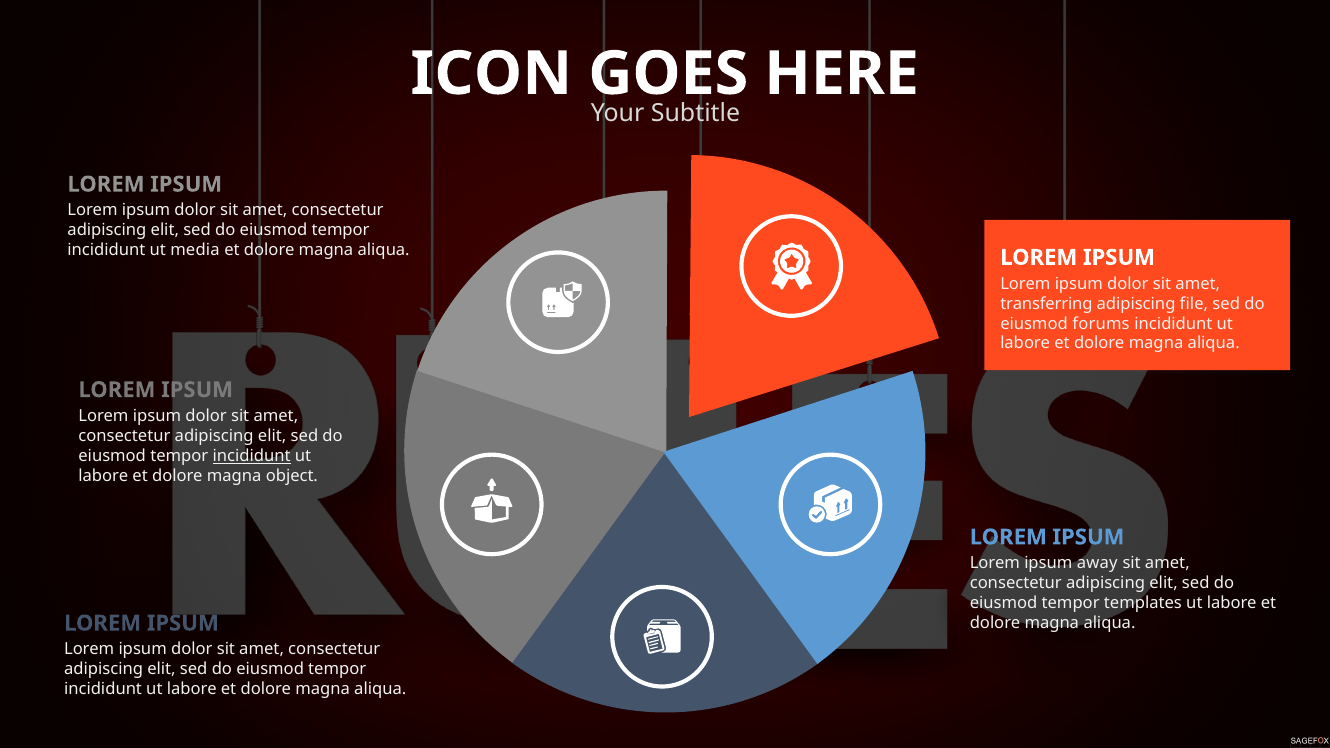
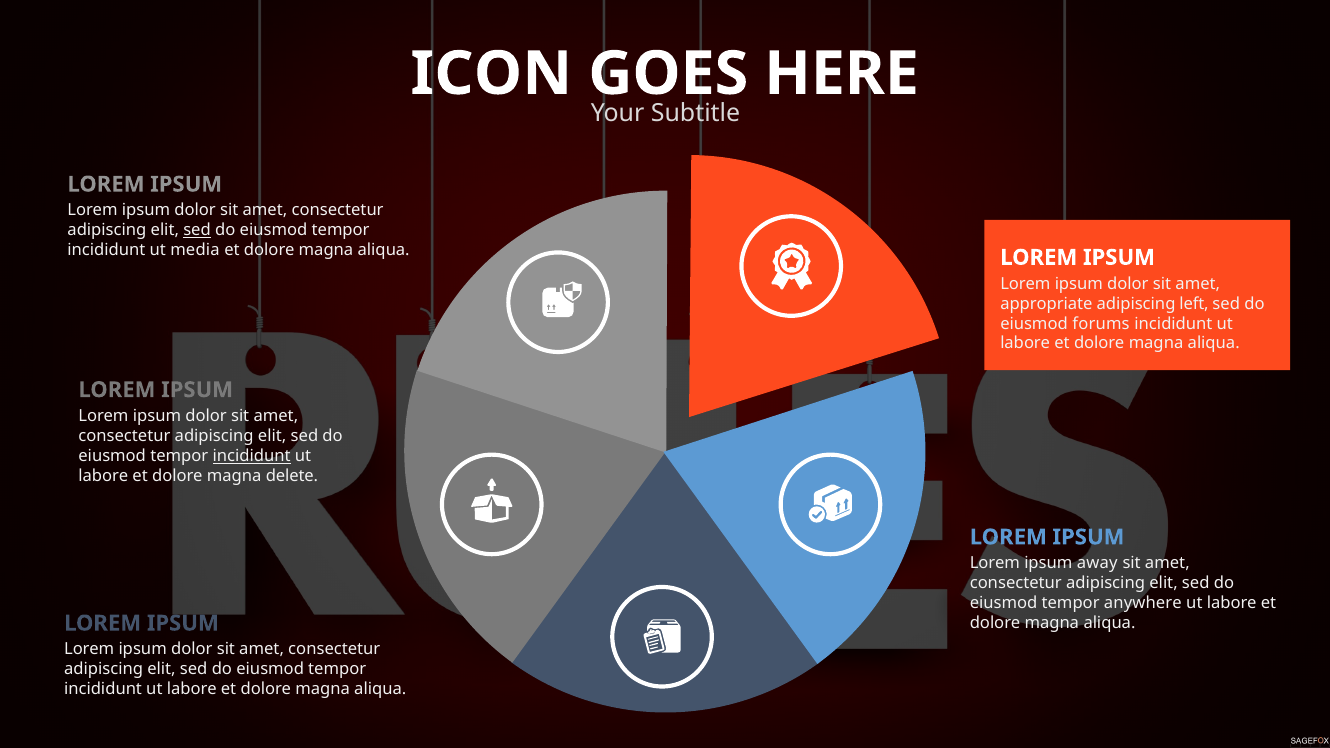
sed at (197, 230) underline: none -> present
transferring: transferring -> appropriate
file: file -> left
object: object -> delete
templates: templates -> anywhere
